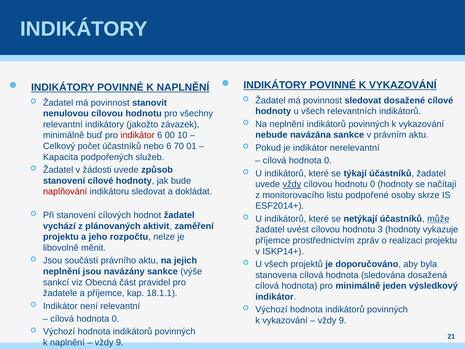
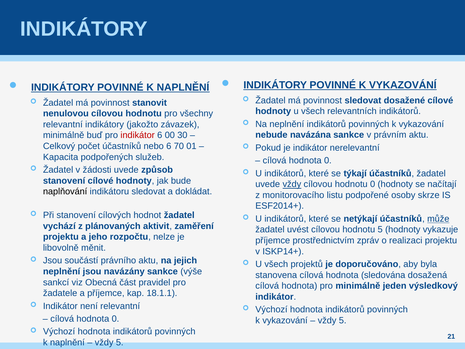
10: 10 -> 30
naplňování colour: red -> black
hodnotu 3: 3 -> 5
9 at (343, 320): 9 -> 5
9 at (120, 342): 9 -> 5
